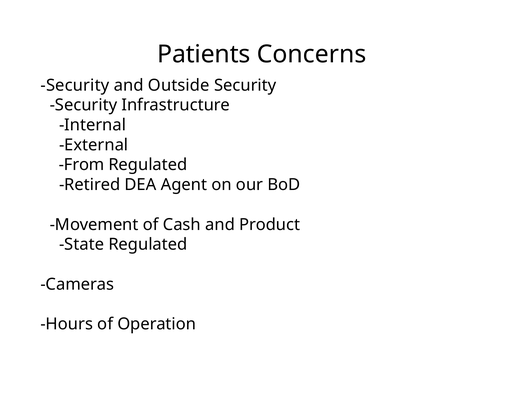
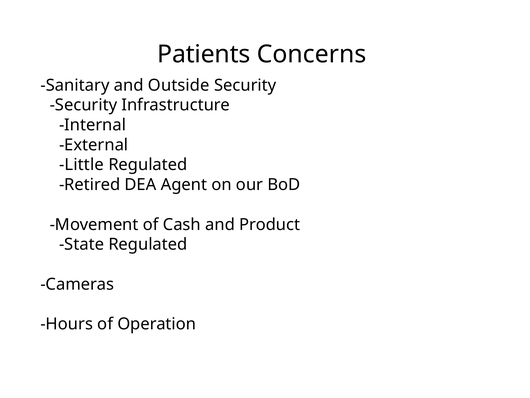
Security at (75, 85): Security -> Sanitary
From: From -> Little
